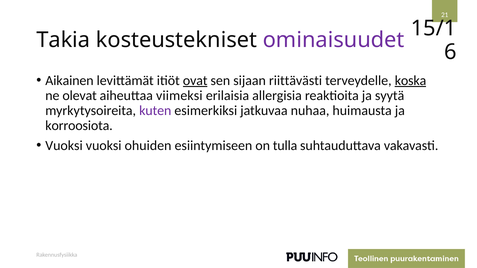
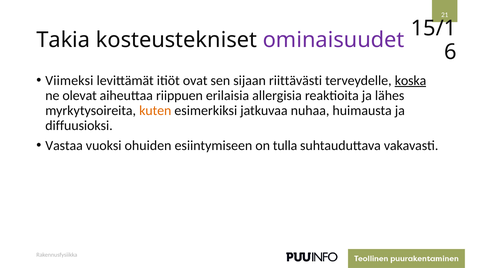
Aikainen: Aikainen -> Viimeksi
ovat underline: present -> none
viimeksi: viimeksi -> riippuen
syytä: syytä -> lähes
kuten colour: purple -> orange
korroosiota: korroosiota -> diffuusioksi
Vuoksi at (64, 146): Vuoksi -> Vastaa
